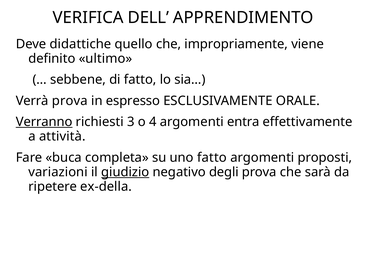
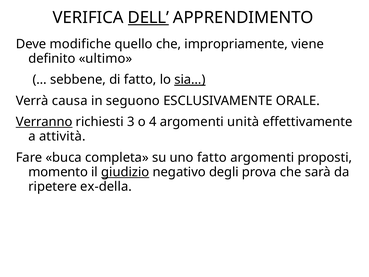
DELL underline: none -> present
didattiche: didattiche -> modifiche
sia… underline: none -> present
Verrà prova: prova -> causa
espresso: espresso -> seguono
entra: entra -> unità
variazioni: variazioni -> momento
